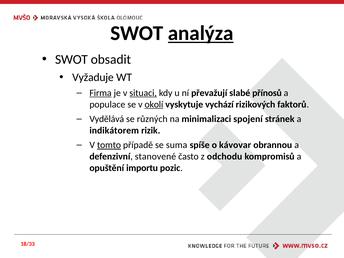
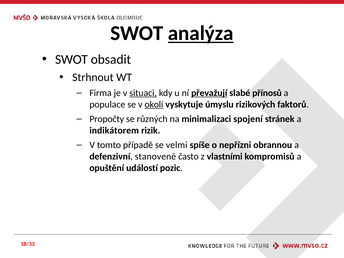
Vyžaduje: Vyžaduje -> Strhnout
Firma underline: present -> none
převažují underline: none -> present
vychází: vychází -> úmyslu
Vydělává: Vydělává -> Propočty
tomto underline: present -> none
suma: suma -> velmi
kávovar: kávovar -> nepřízni
odchodu: odchodu -> vlastními
importu: importu -> událostí
